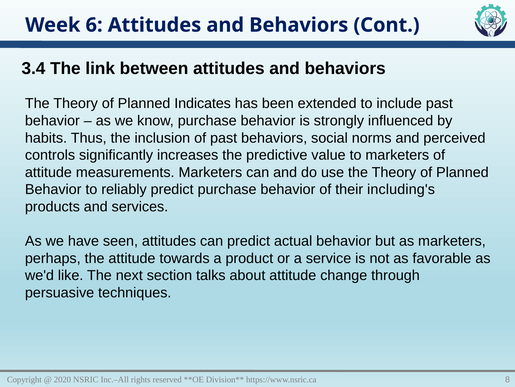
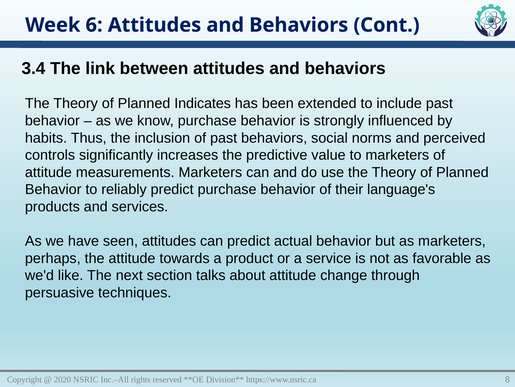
including's: including's -> language's
